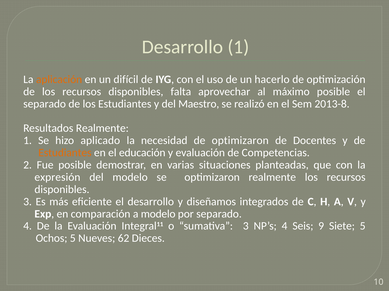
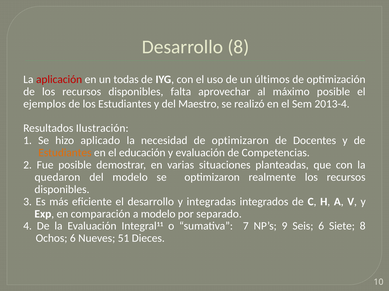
Desarrollo 1: 1 -> 8
aplicación colour: orange -> red
difícil: difícil -> todas
hacerlo: hacerlo -> últimos
separado at (45, 104): separado -> ejemplos
2013-8: 2013-8 -> 2013-4
Resultados Realmente: Realmente -> Ilustración
expresión: expresión -> quedaron
diseñamos: diseñamos -> integradas
sumativa 3: 3 -> 7
NP’s 4: 4 -> 9
Seis 9: 9 -> 6
Siete 5: 5 -> 8
Ochos 5: 5 -> 6
62: 62 -> 51
